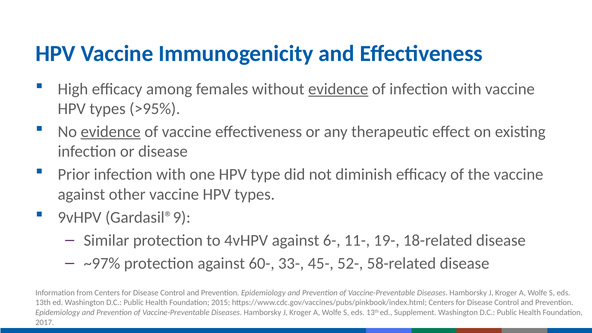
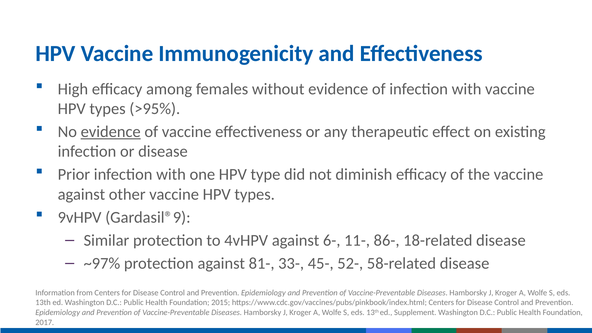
evidence at (338, 89) underline: present -> none
19-: 19- -> 86-
60-: 60- -> 81-
